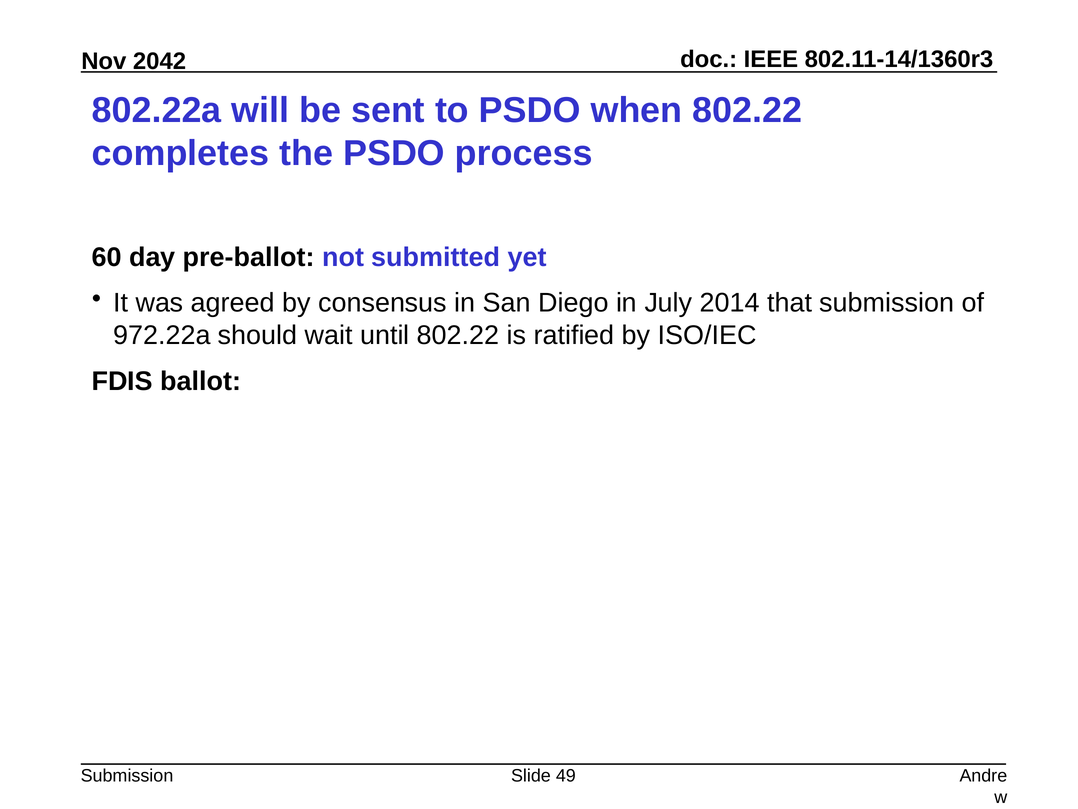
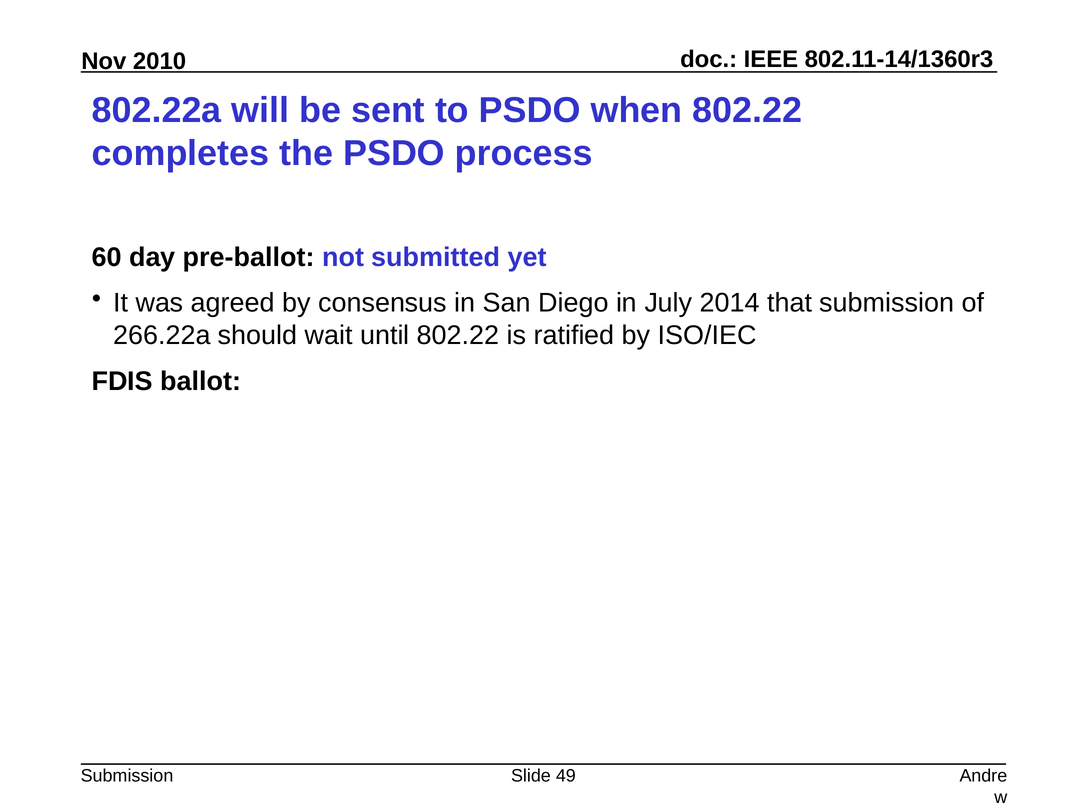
2042: 2042 -> 2010
972.22a: 972.22a -> 266.22a
